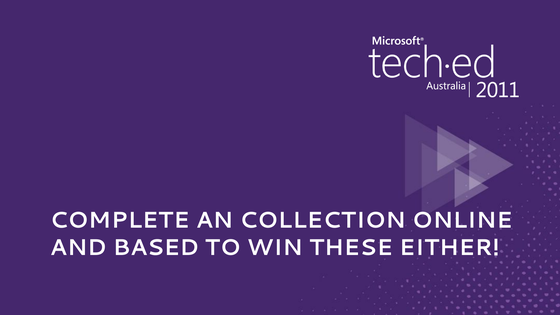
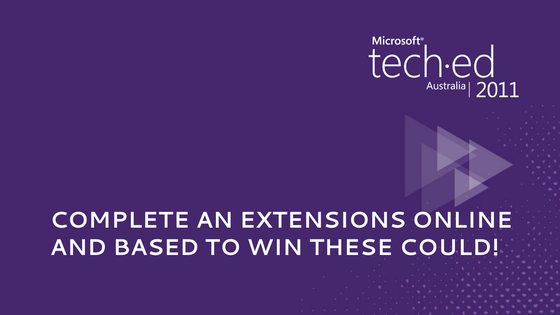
COLLECTION: COLLECTION -> EXTENSIONS
EITHER: EITHER -> COULD
